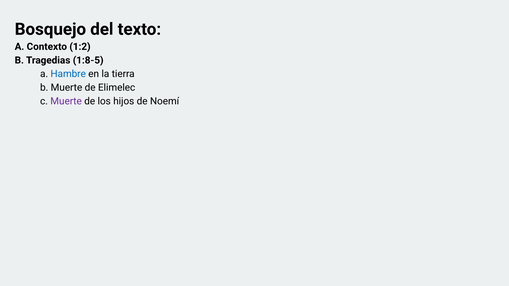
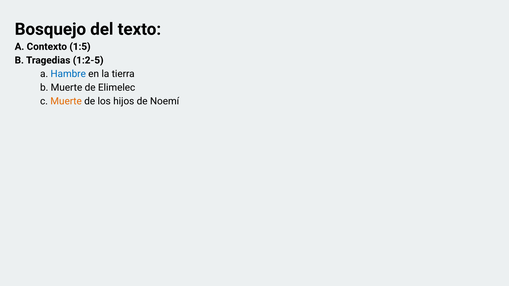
1:2: 1:2 -> 1:5
1:8-5: 1:8-5 -> 1:2-5
Muerte at (66, 101) colour: purple -> orange
